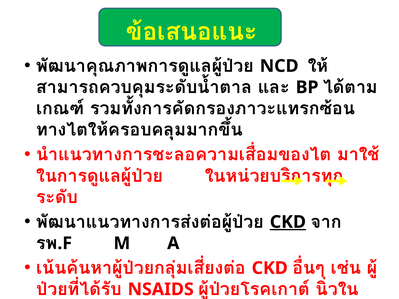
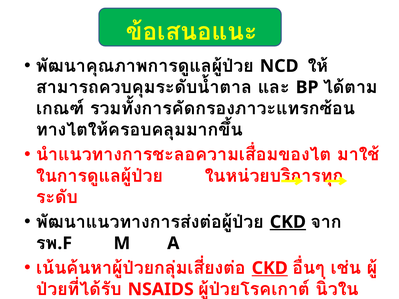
CKD at (270, 268) underline: none -> present
